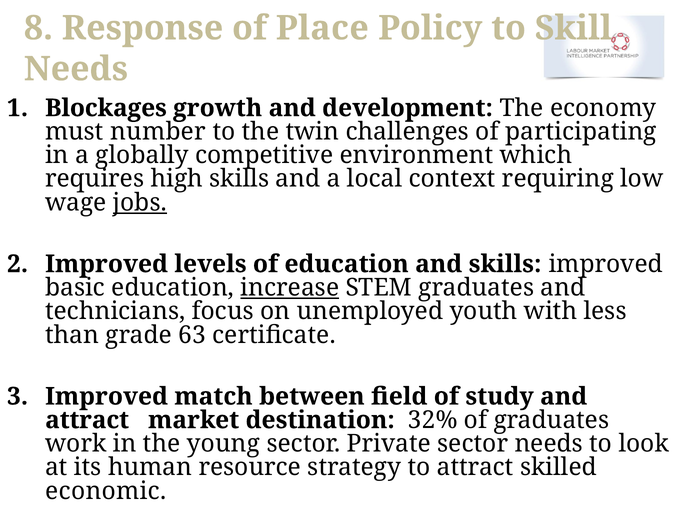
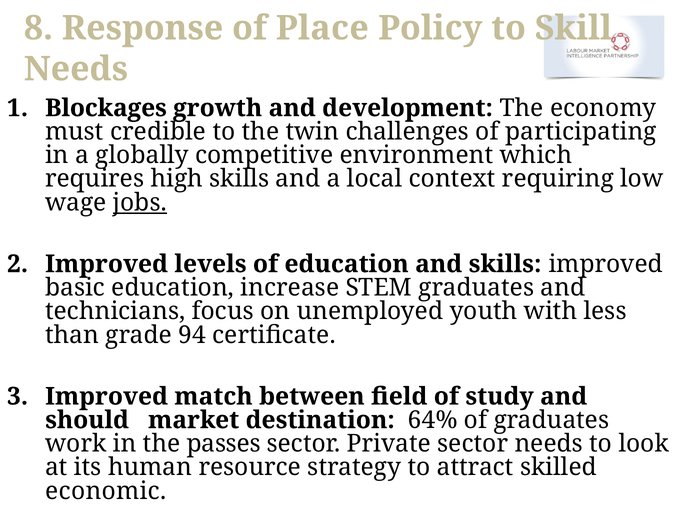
number: number -> credible
increase underline: present -> none
63: 63 -> 94
attract at (87, 420): attract -> should
32%: 32% -> 64%
young: young -> passes
